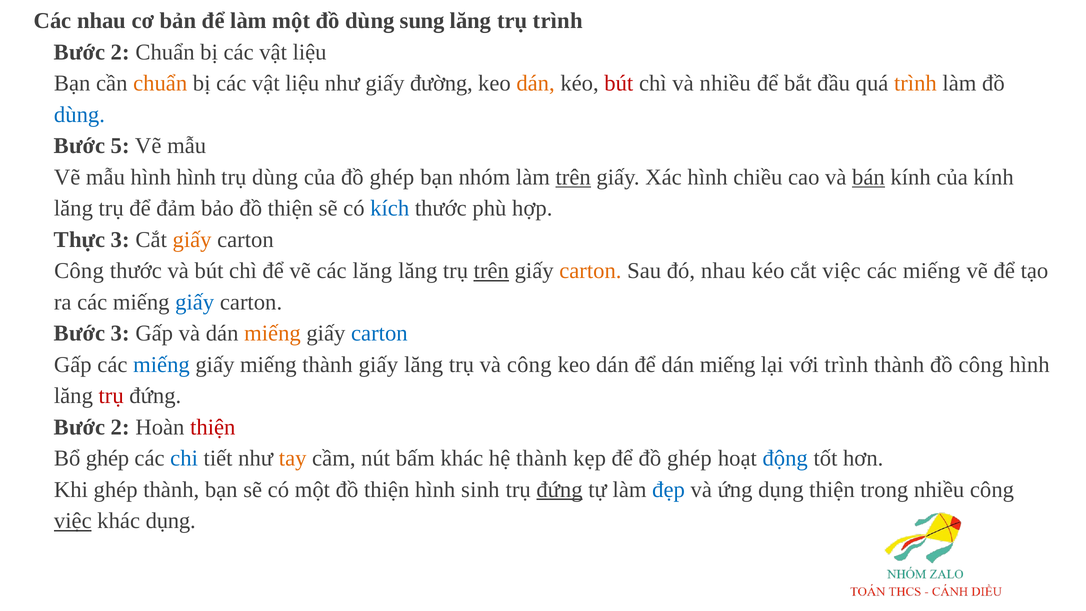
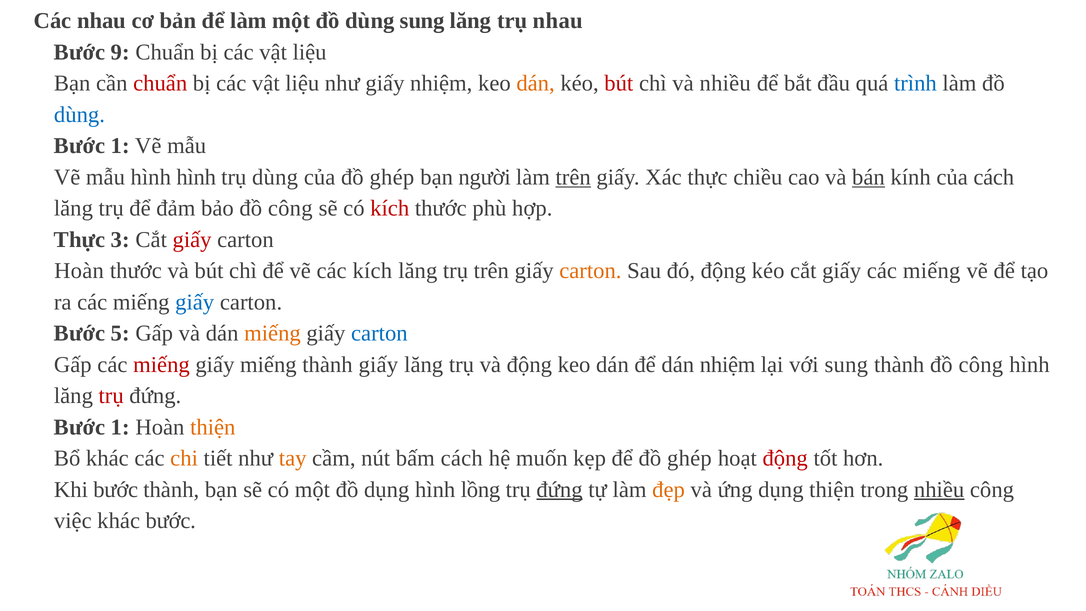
trụ trình: trình -> nhau
2 at (120, 52): 2 -> 9
chuẩn at (160, 83) colour: orange -> red
giấy đường: đường -> nhiệm
trình at (915, 83) colour: orange -> blue
5 at (120, 146): 5 -> 1
nhóm: nhóm -> người
Xác hình: hình -> thực
của kính: kính -> cách
bảo đồ thiện: thiện -> công
kích at (390, 208) colour: blue -> red
giấy at (192, 240) colour: orange -> red
Công at (79, 271): Công -> Hoàn
các lăng: lăng -> kích
trên at (491, 271) underline: present -> none
đó nhau: nhau -> động
kéo cắt việc: việc -> giấy
Bước 3: 3 -> 5
miếng at (161, 365) colour: blue -> red
và công: công -> động
để dán miếng: miếng -> nhiệm
với trình: trình -> sung
2 at (120, 427): 2 -> 1
thiện at (213, 427) colour: red -> orange
Bổ ghép: ghép -> khác
chi colour: blue -> orange
bấm khác: khác -> cách
hệ thành: thành -> muốn
động at (785, 458) colour: blue -> red
Khi ghép: ghép -> bước
một đồ thiện: thiện -> dụng
sinh: sinh -> lồng
đẹp colour: blue -> orange
nhiều at (939, 489) underline: none -> present
việc at (73, 521) underline: present -> none
khác dụng: dụng -> bước
